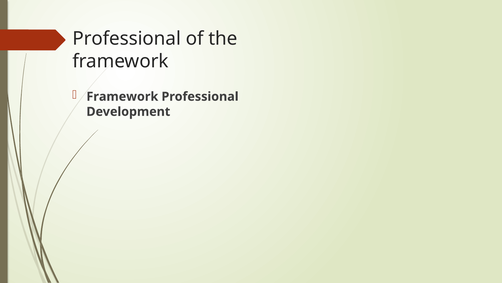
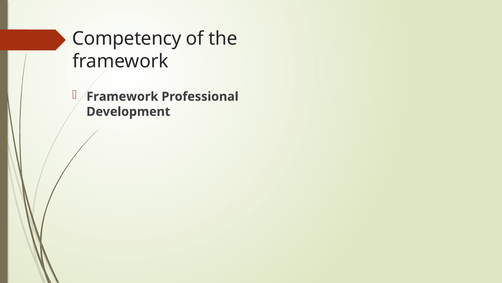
Professional at (127, 38): Professional -> Competency
